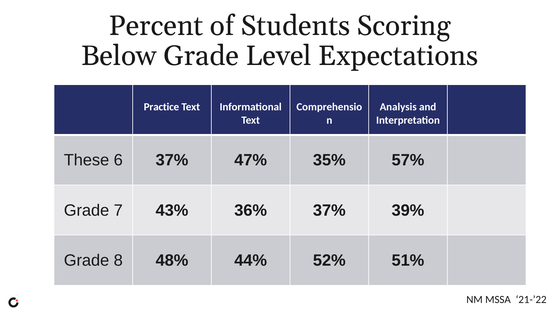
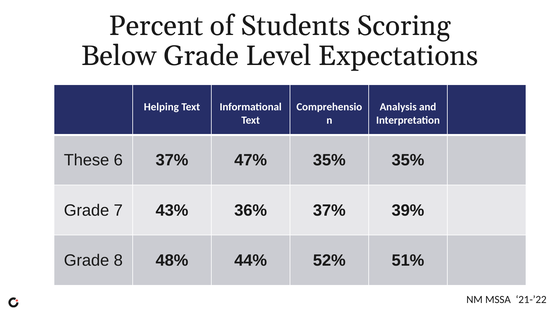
Practice: Practice -> Helping
35% 57%: 57% -> 35%
